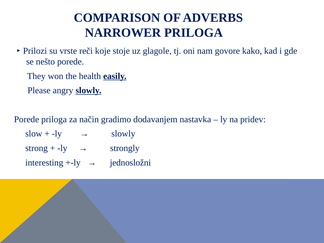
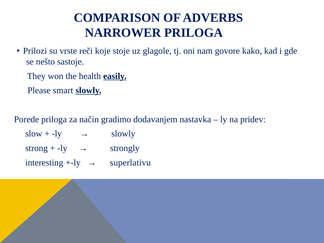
nešto porede: porede -> sastoje
angry: angry -> smart
jednosložni: jednosložni -> superlativu
